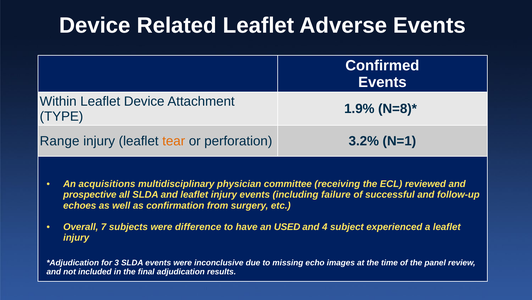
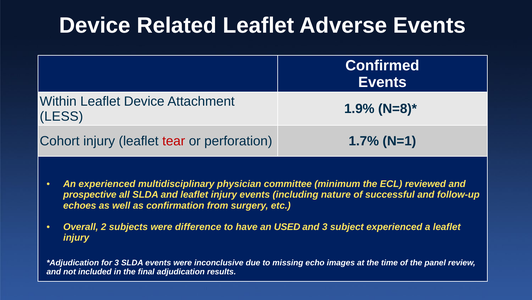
TYPE: TYPE -> LESS
Range: Range -> Cohort
tear colour: orange -> red
3.2%: 3.2% -> 1.7%
An acquisitions: acquisitions -> experienced
receiving: receiving -> minimum
failure: failure -> nature
7: 7 -> 2
and 4: 4 -> 3
